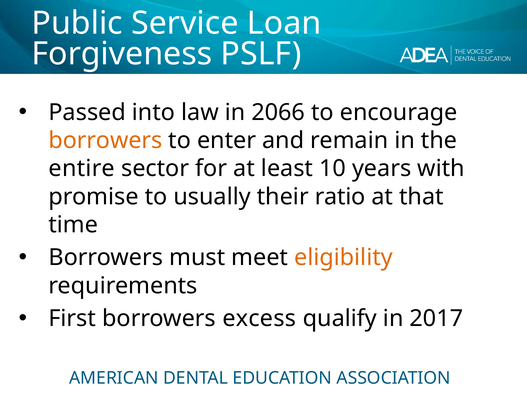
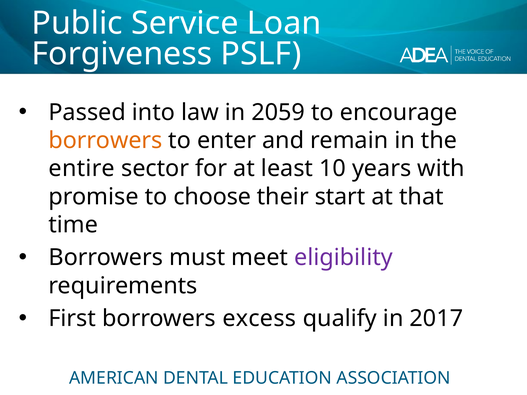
2066: 2066 -> 2059
usually: usually -> choose
ratio: ratio -> start
eligibility colour: orange -> purple
